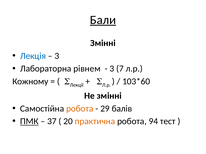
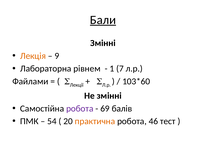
Лекція colour: blue -> orange
3 at (57, 56): 3 -> 9
3 at (112, 69): 3 -> 1
Кожному: Кожному -> Файлами
робота at (80, 109) colour: orange -> purple
29: 29 -> 69
ПМК underline: present -> none
37: 37 -> 54
94: 94 -> 46
